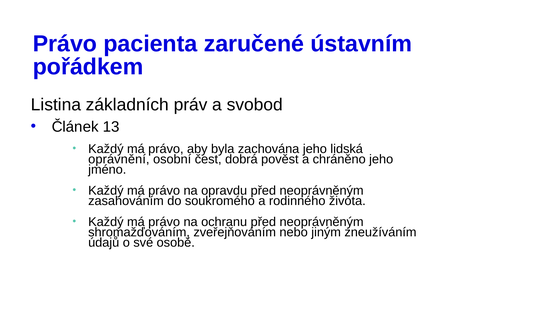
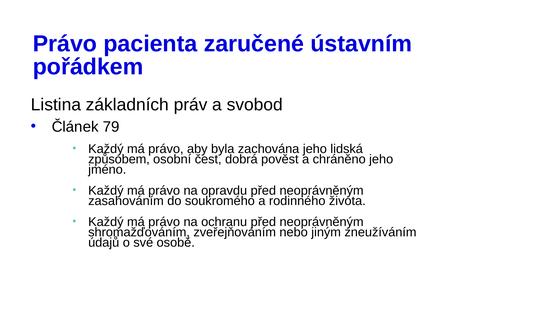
13: 13 -> 79
oprávnění: oprávnění -> způsobem
